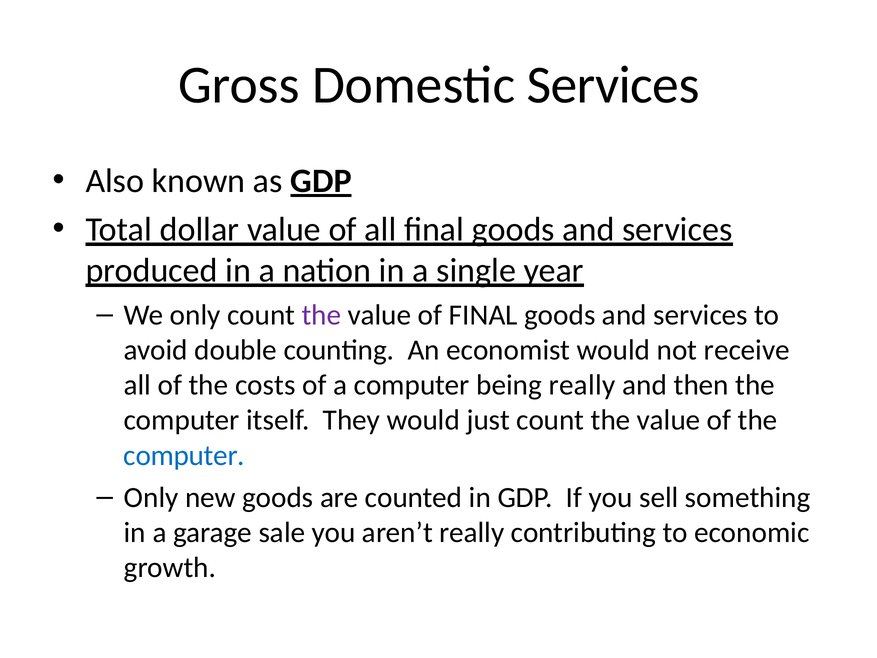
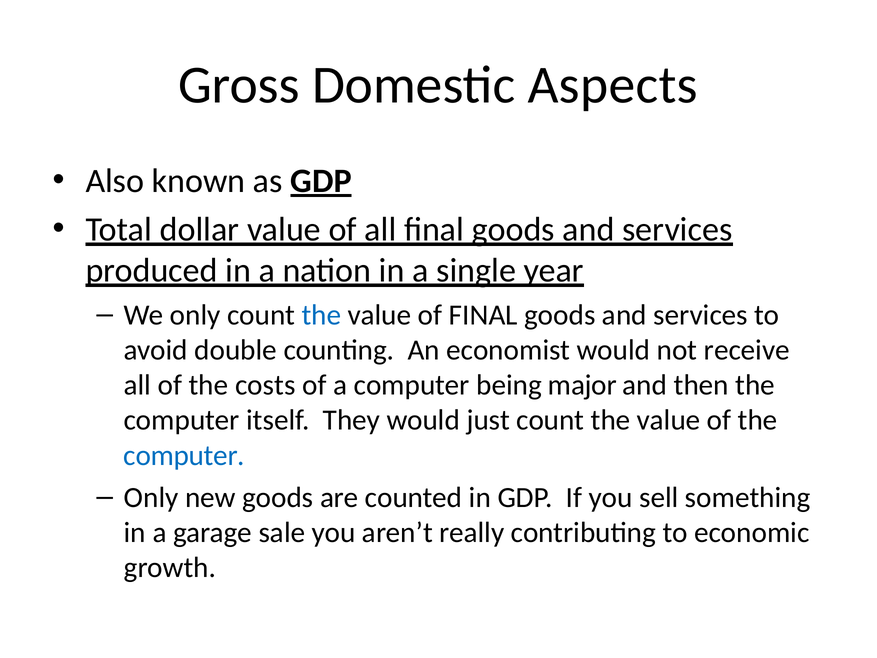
Domestic Services: Services -> Aspects
the at (321, 315) colour: purple -> blue
being really: really -> major
